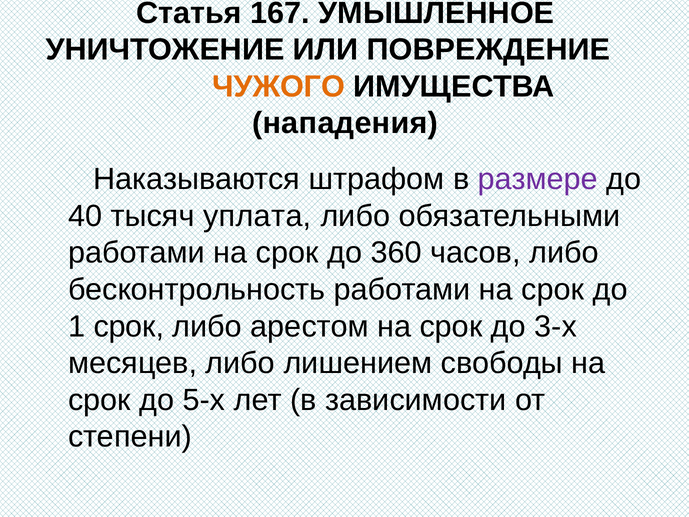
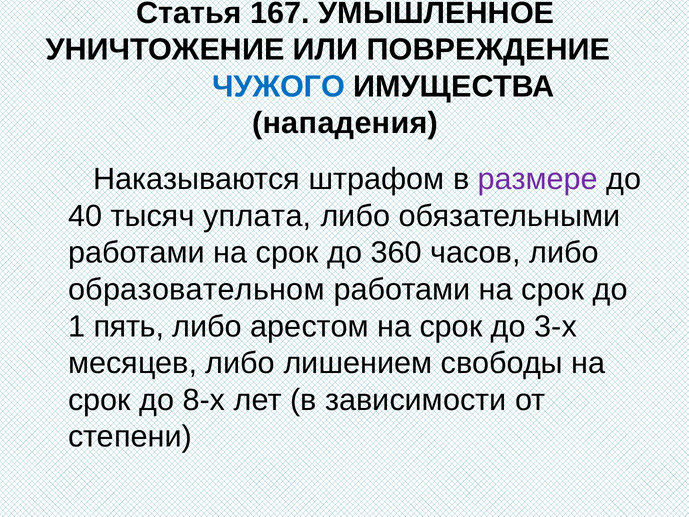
ЧУЖОГО colour: orange -> blue
бесконтрольность: бесконтрольность -> образовательном
1 срок: срок -> пять
5-х: 5-х -> 8-х
